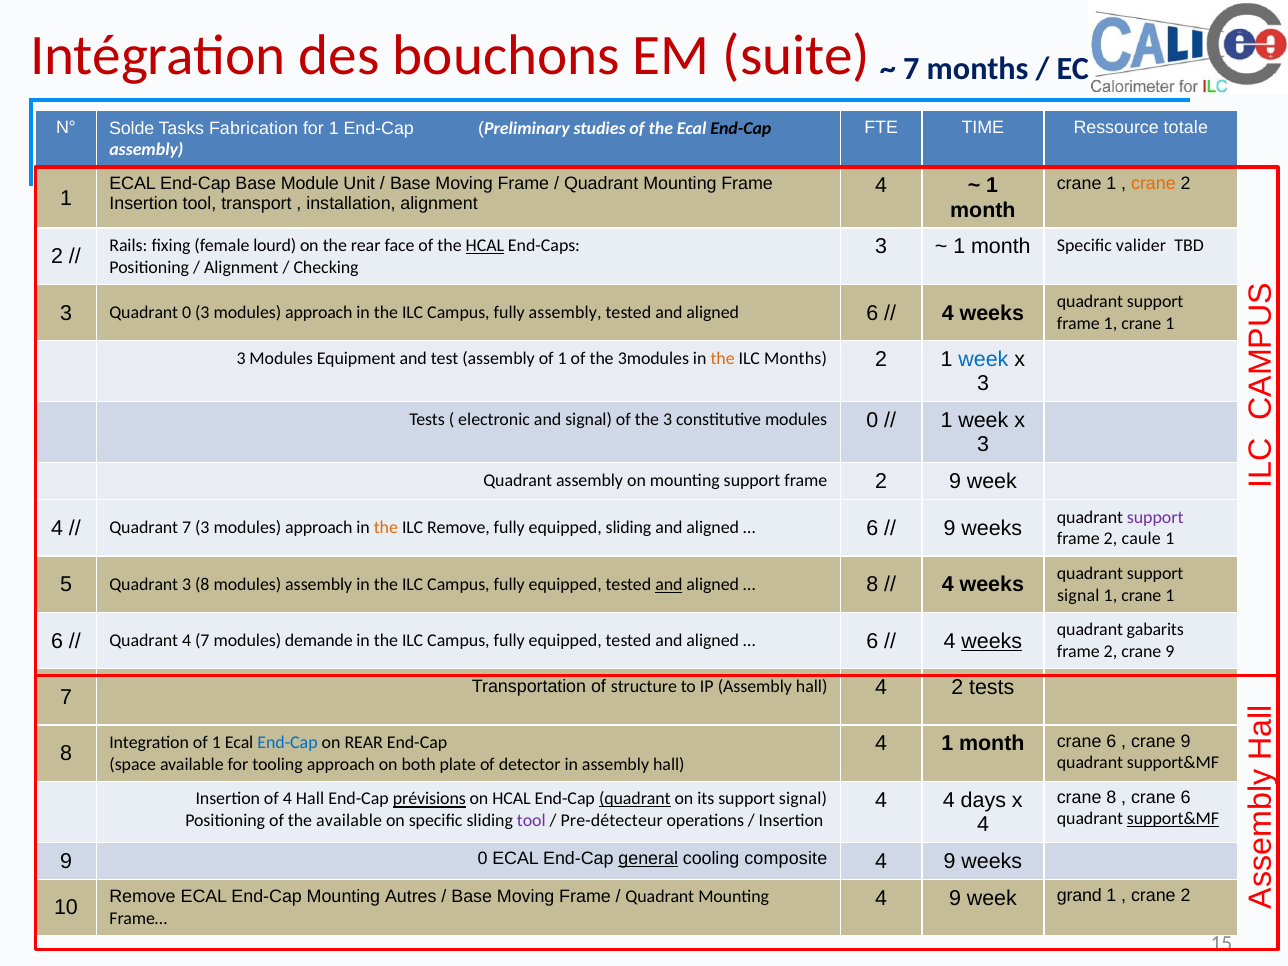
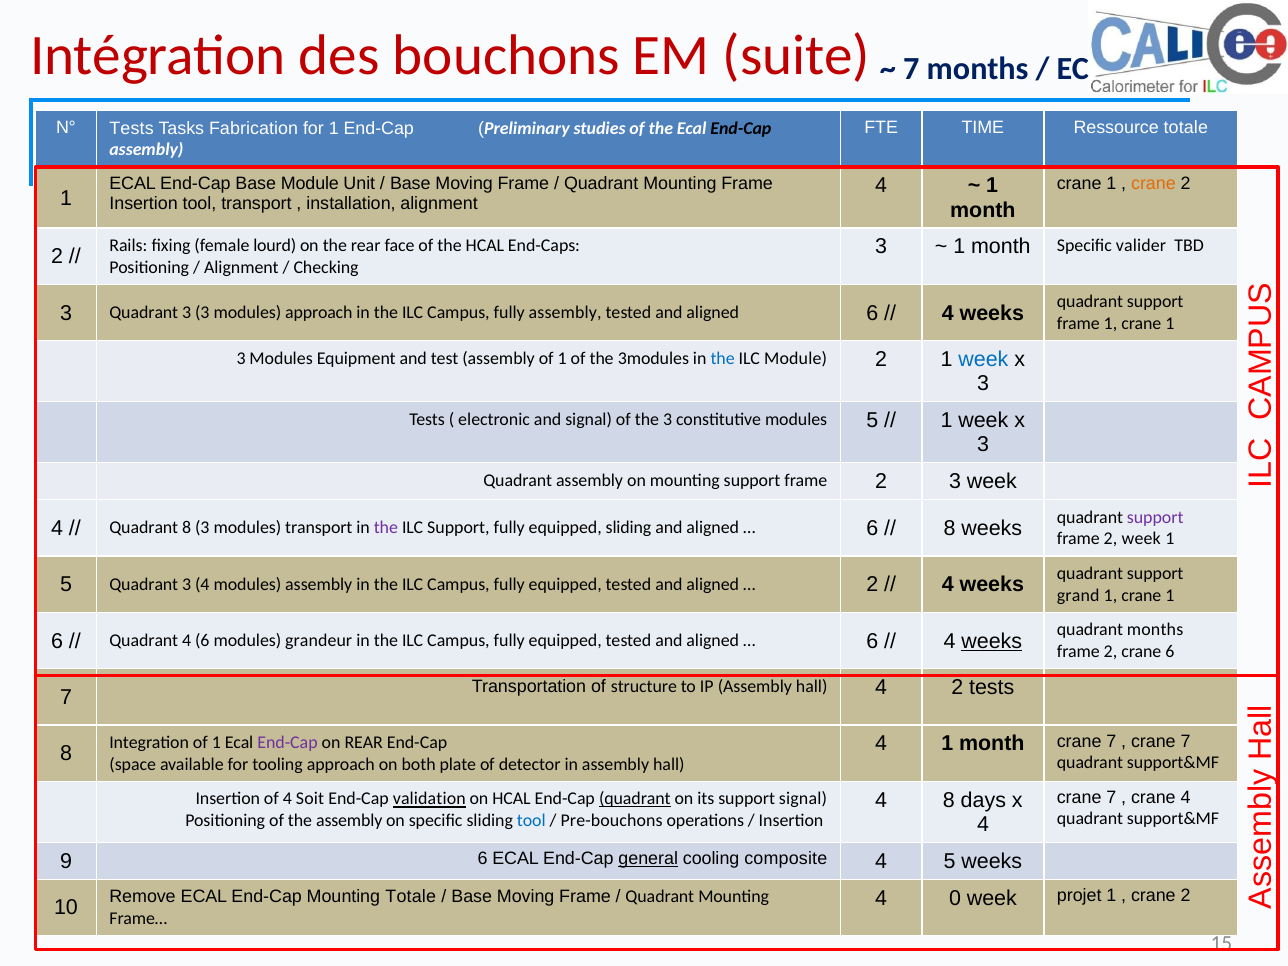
N° Solde: Solde -> Tests
HCAL at (485, 246) underline: present -> none
3 Quadrant 0: 0 -> 3
the at (723, 358) colour: orange -> blue
ILC Months: Months -> Module
modules 0: 0 -> 5
2 9: 9 -> 3
Quadrant 7: 7 -> 8
approach at (319, 528): approach -> transport
the at (386, 528) colour: orange -> purple
ILC Remove: Remove -> Support
9 at (950, 528): 9 -> 8
2 caule: caule -> week
3 8: 8 -> 4
and at (669, 584) underline: present -> none
8 at (872, 585): 8 -> 2
signal at (1078, 595): signal -> grand
4 7: 7 -> 6
demande: demande -> grandeur
quadrant gabarits: gabarits -> months
2 crane 9: 9 -> 6
month crane 6: 6 -> 7
9 at (1186, 742): 9 -> 7
End-Cap at (288, 743) colour: blue -> purple
8 at (1111, 798): 8 -> 7
6 at (1186, 798): 6 -> 4
4 4: 4 -> 8
4 Hall: Hall -> Soit
prévisions: prévisions -> validation
support&MF at (1173, 819) underline: present -> none
the available: available -> assembly
tool at (531, 821) colour: purple -> blue
Pre-détecteur: Pre-détecteur -> Pre-bouchons
9 0: 0 -> 6
9 at (950, 861): 9 -> 5
9 at (955, 898): 9 -> 0
grand: grand -> projet
Mounting Autres: Autres -> Totale
